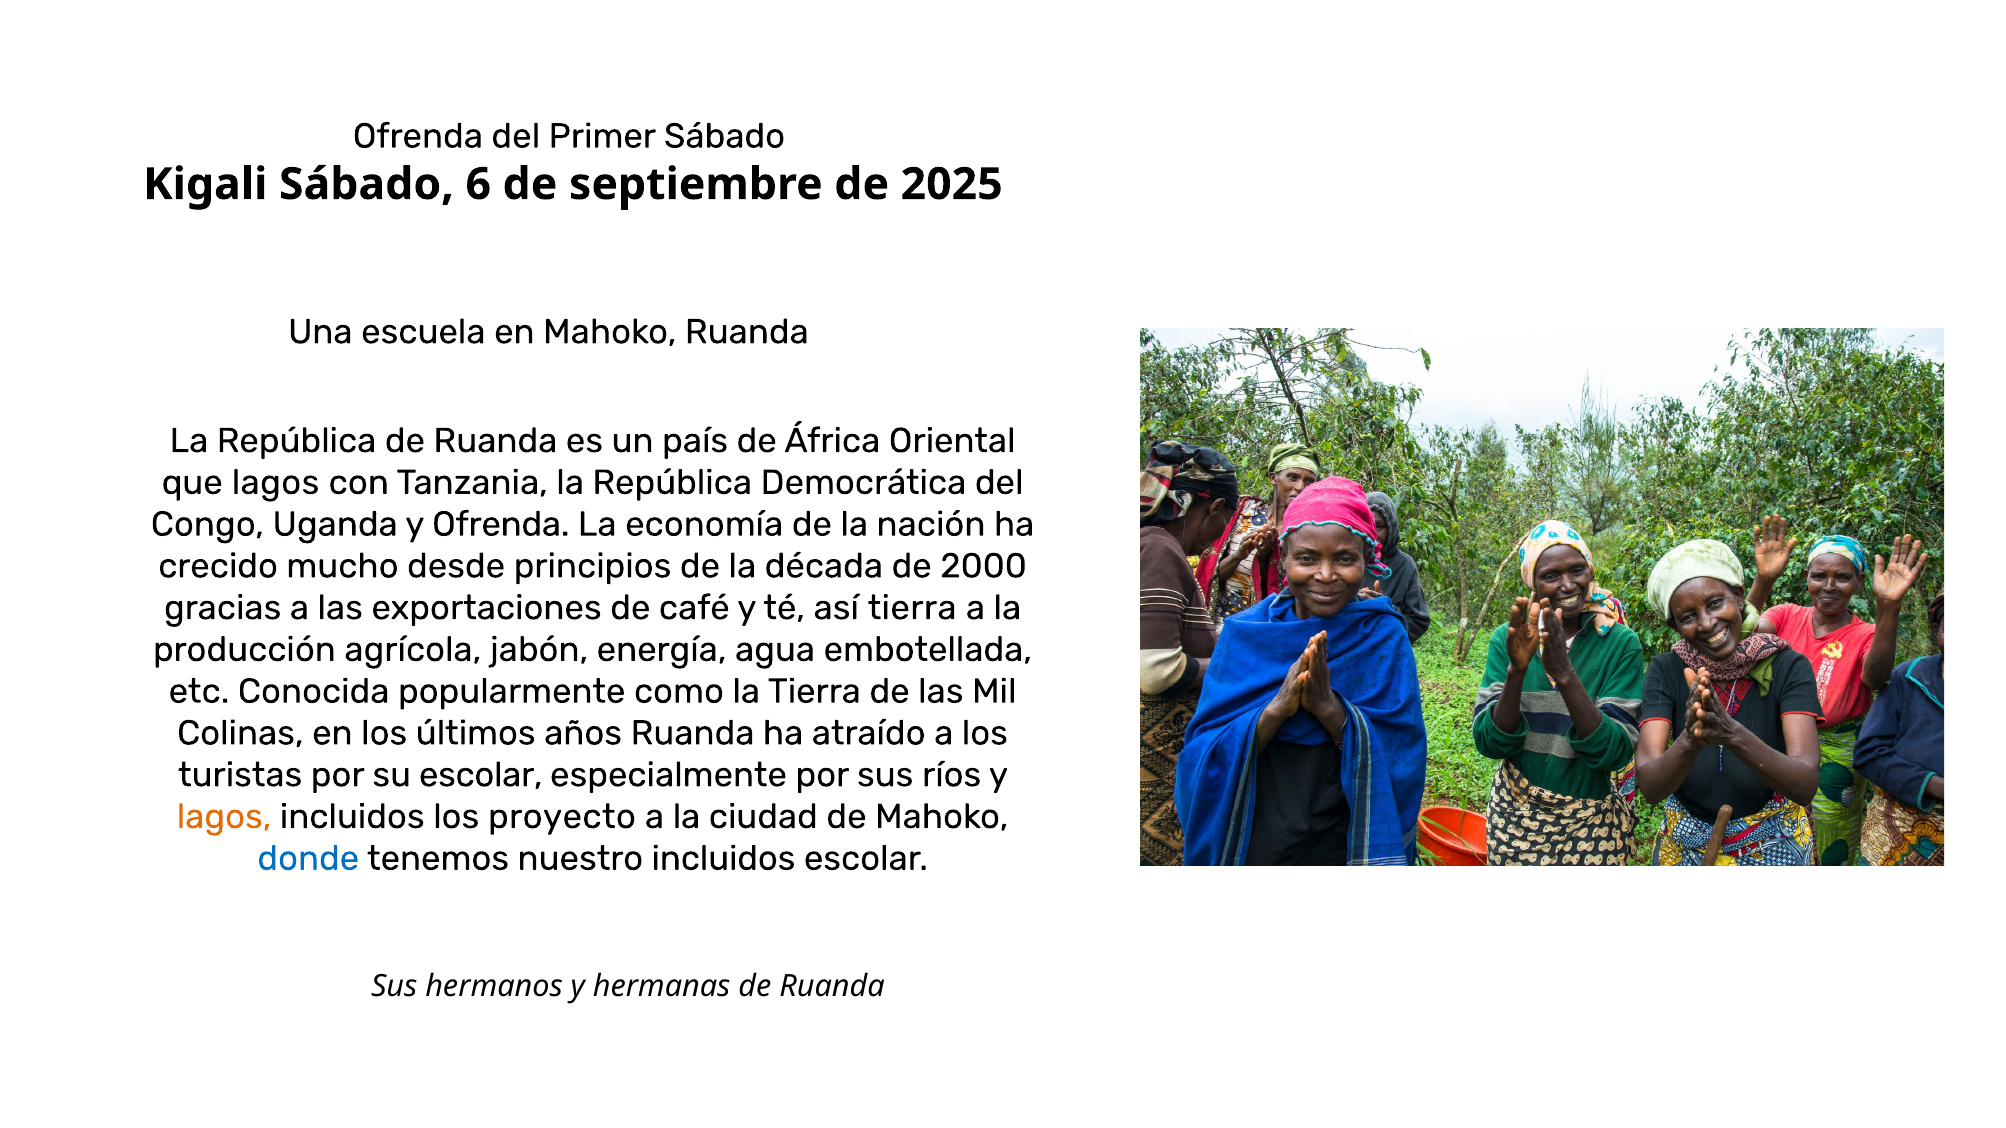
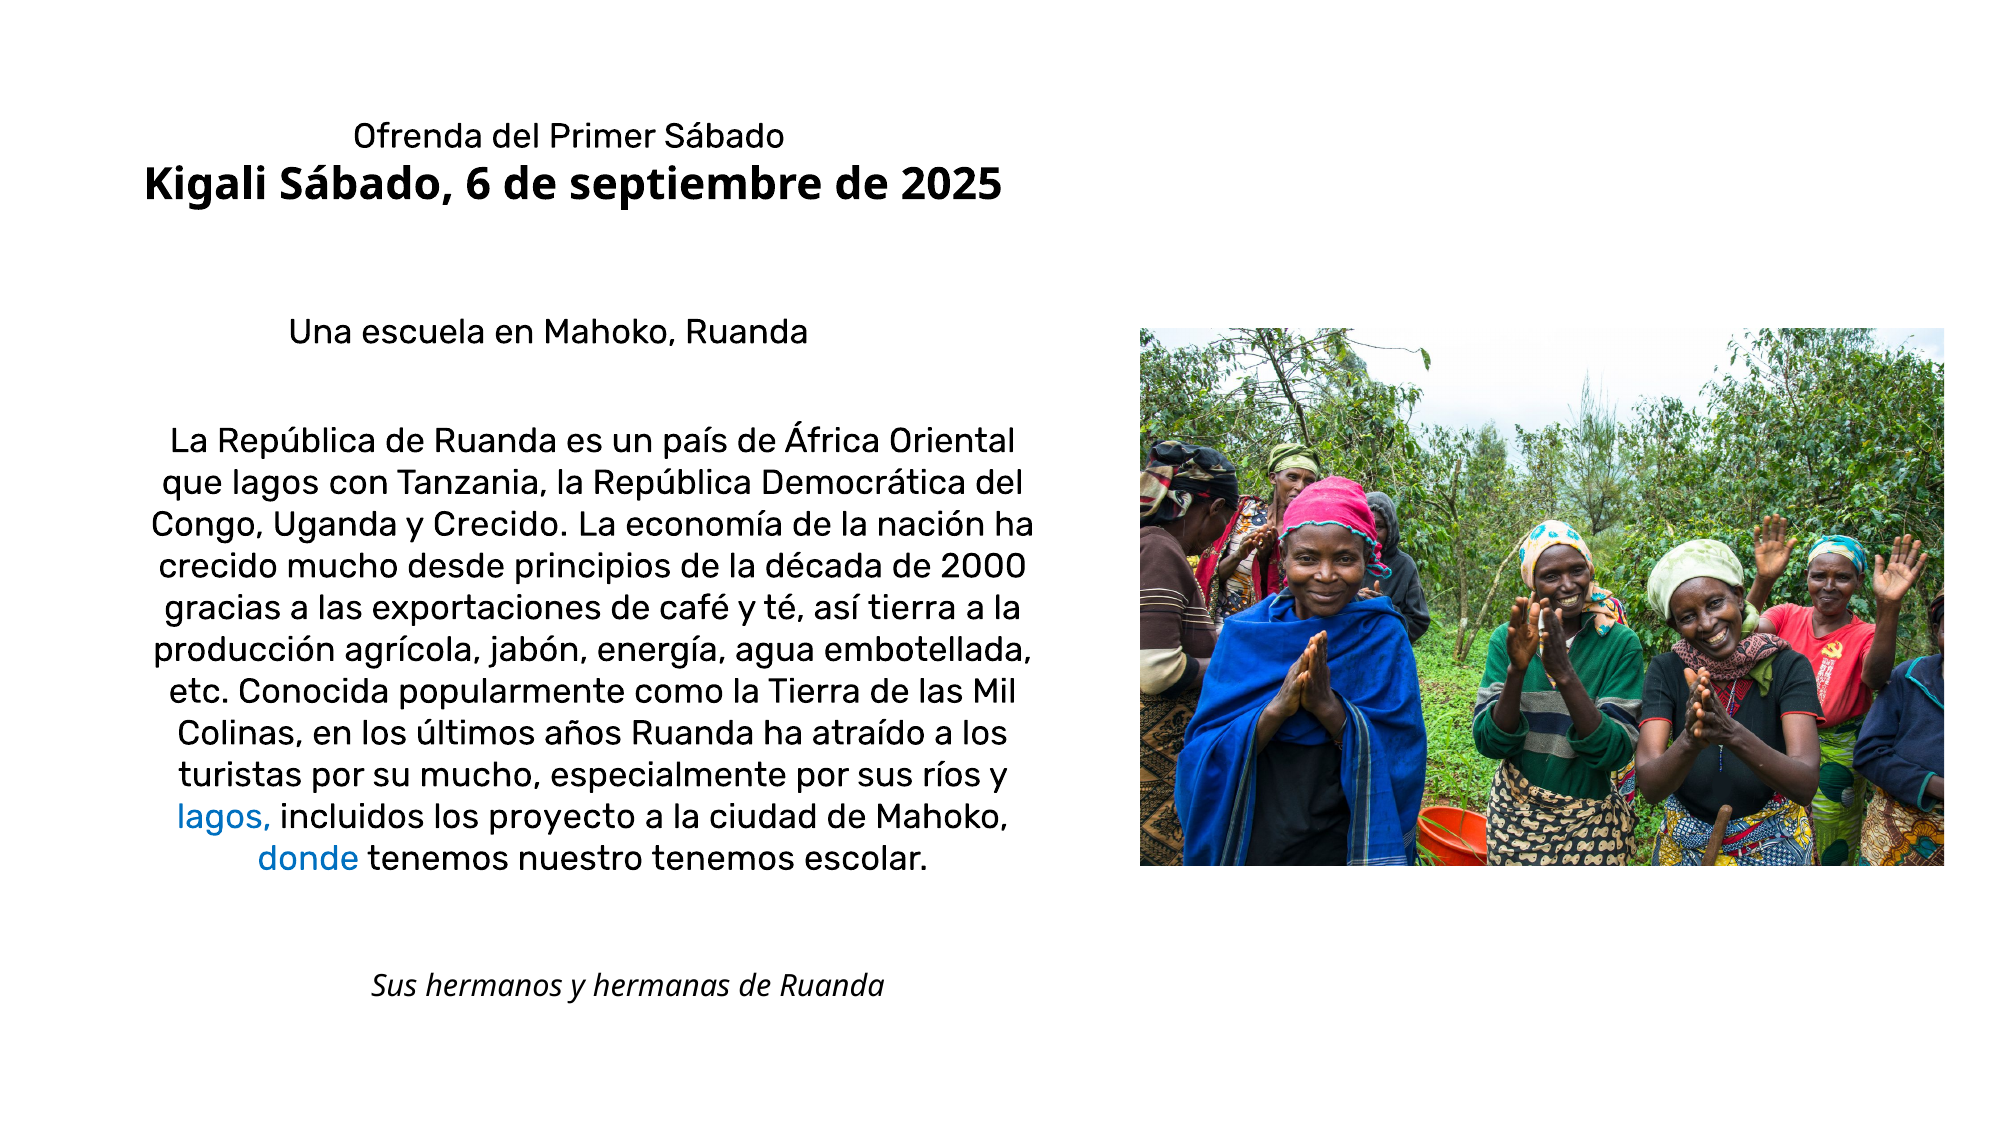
y Ofrenda: Ofrenda -> Crecido
su escolar: escolar -> mucho
lagos at (224, 817) colour: orange -> blue
nuestro incluidos: incluidos -> tenemos
